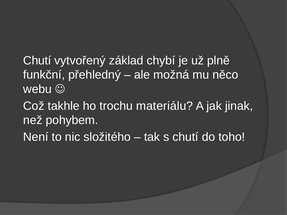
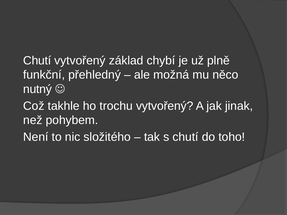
webu: webu -> nutný
trochu materiálu: materiálu -> vytvořený
